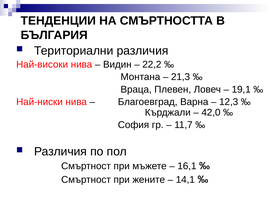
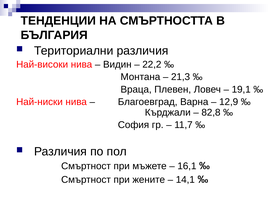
12,3: 12,3 -> 12,9
42,0: 42,0 -> 82,8
